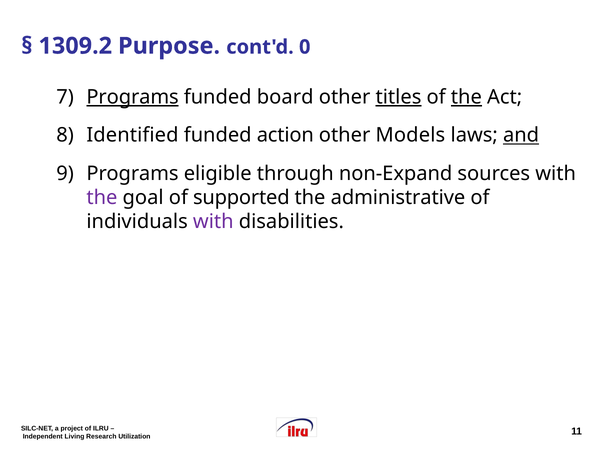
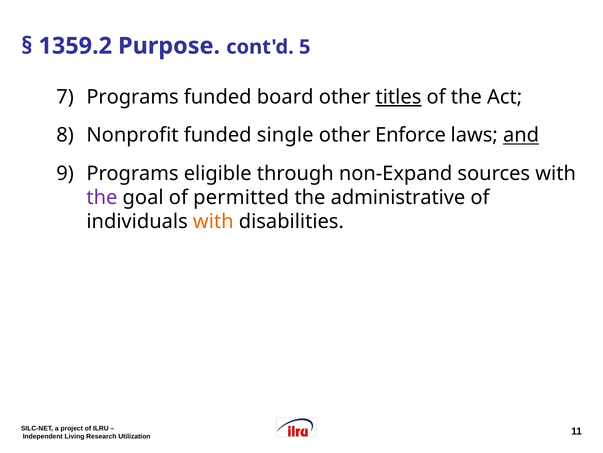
1309.2: 1309.2 -> 1359.2
0: 0 -> 5
Programs at (133, 97) underline: present -> none
the at (466, 97) underline: present -> none
Identified: Identified -> Nonprofit
action: action -> single
Models: Models -> Enforce
supported: supported -> permitted
with at (213, 221) colour: purple -> orange
